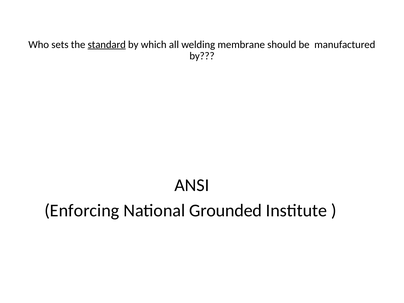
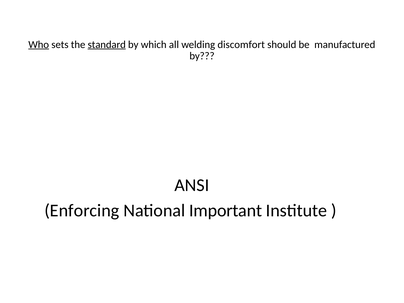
Who underline: none -> present
membrane: membrane -> discomfort
Grounded: Grounded -> Important
